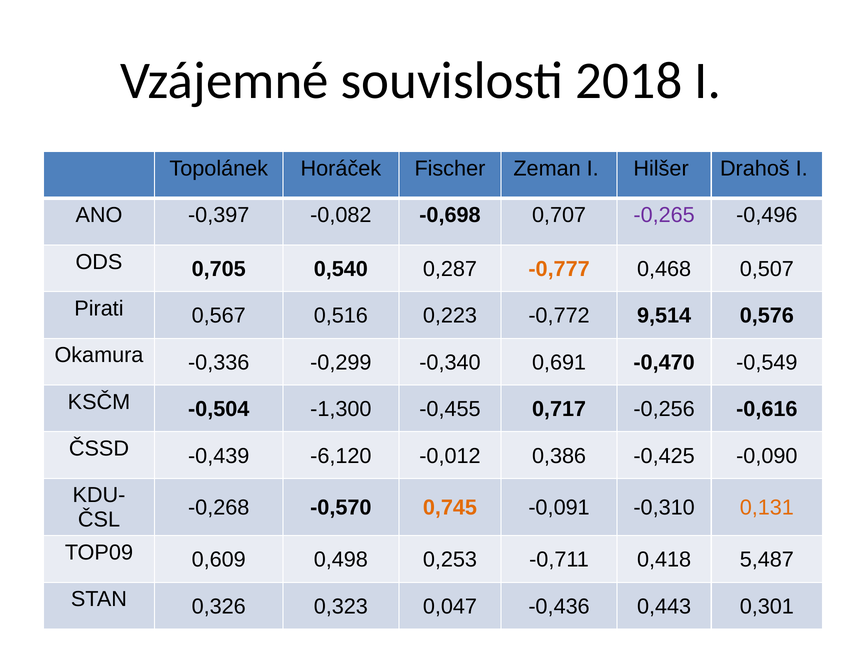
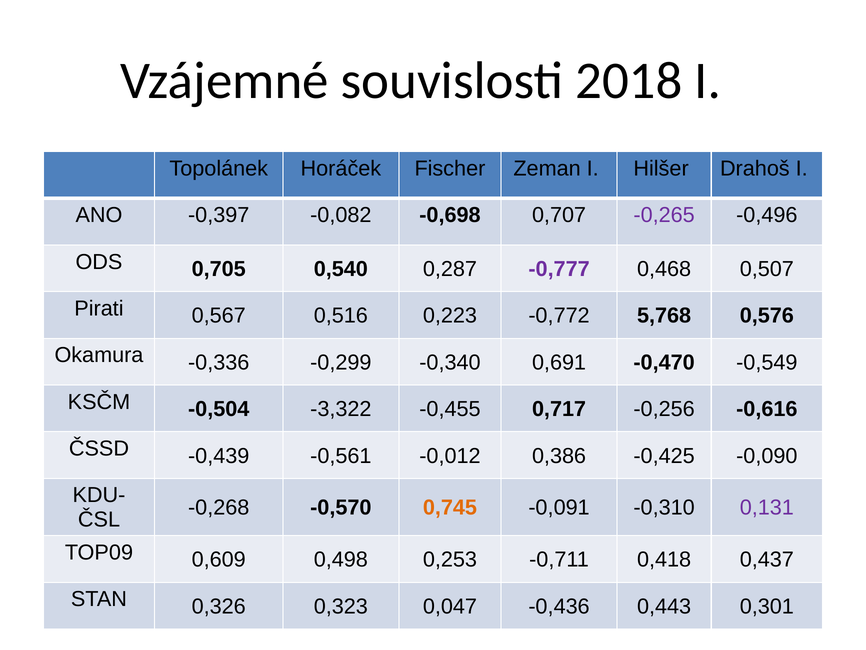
-0,777 colour: orange -> purple
9,514: 9,514 -> 5,768
-1,300: -1,300 -> -3,322
-6,120: -6,120 -> -0,561
0,131 colour: orange -> purple
5,487: 5,487 -> 0,437
